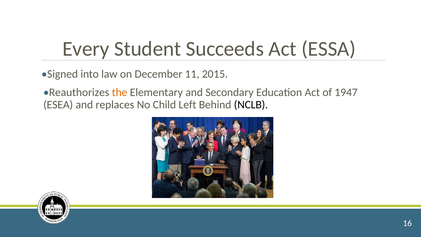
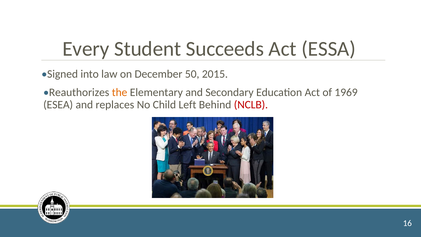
11: 11 -> 50
1947: 1947 -> 1969
NCLB colour: black -> red
